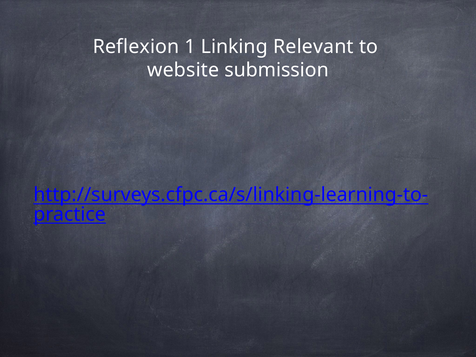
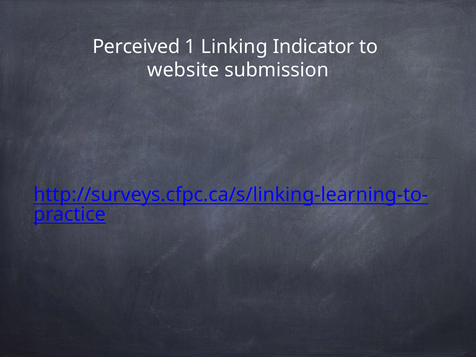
Reflexion: Reflexion -> Perceived
Relevant: Relevant -> Indicator
